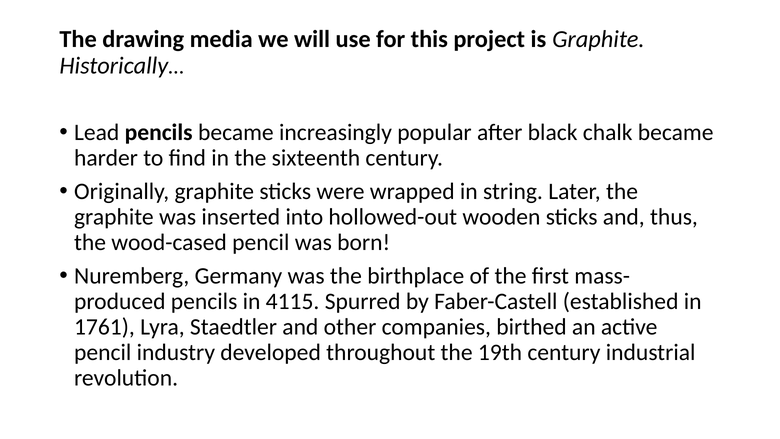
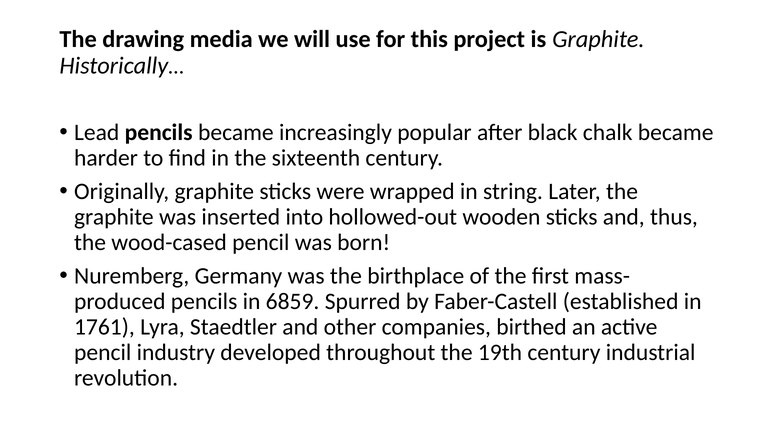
4115: 4115 -> 6859
